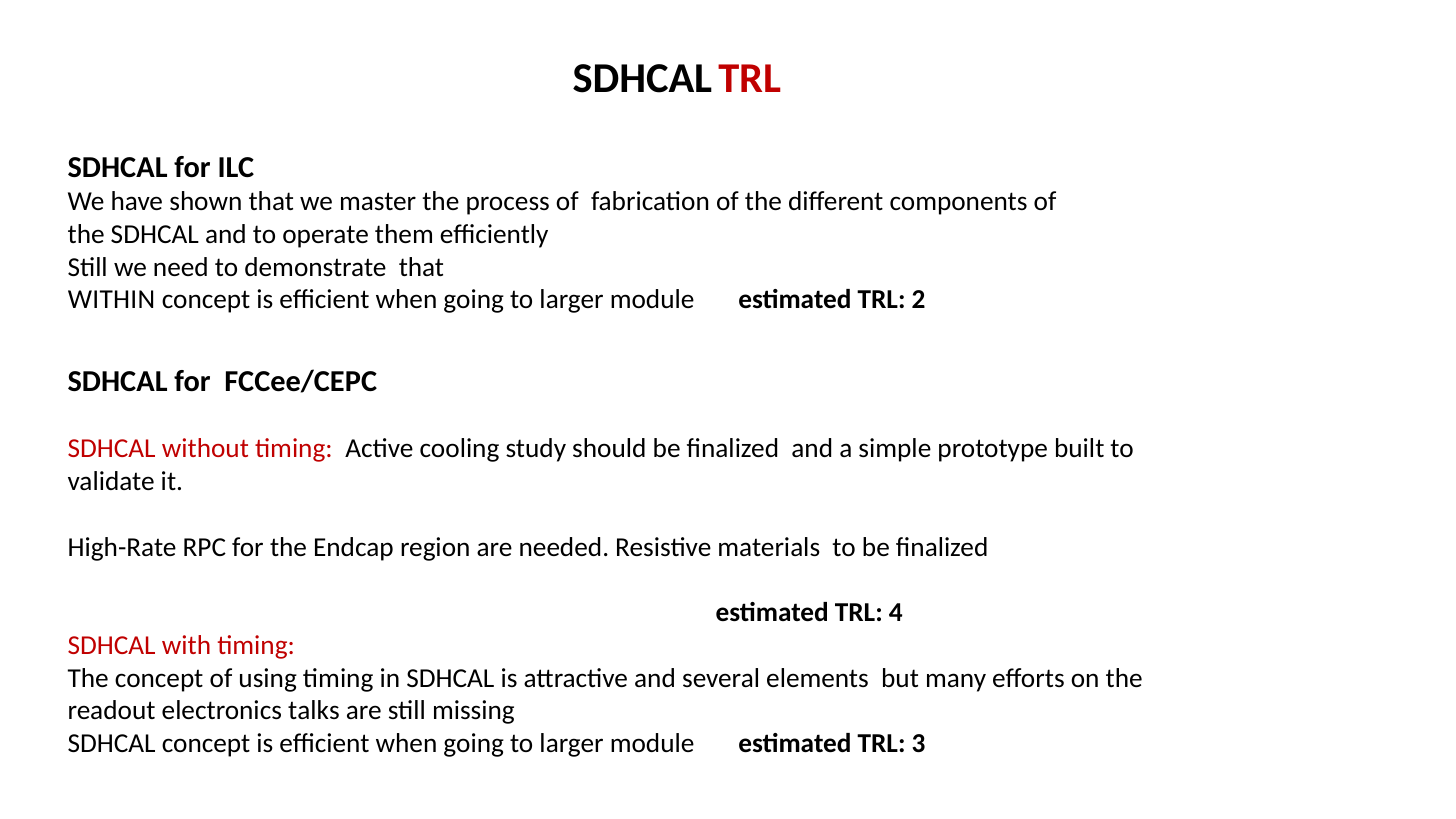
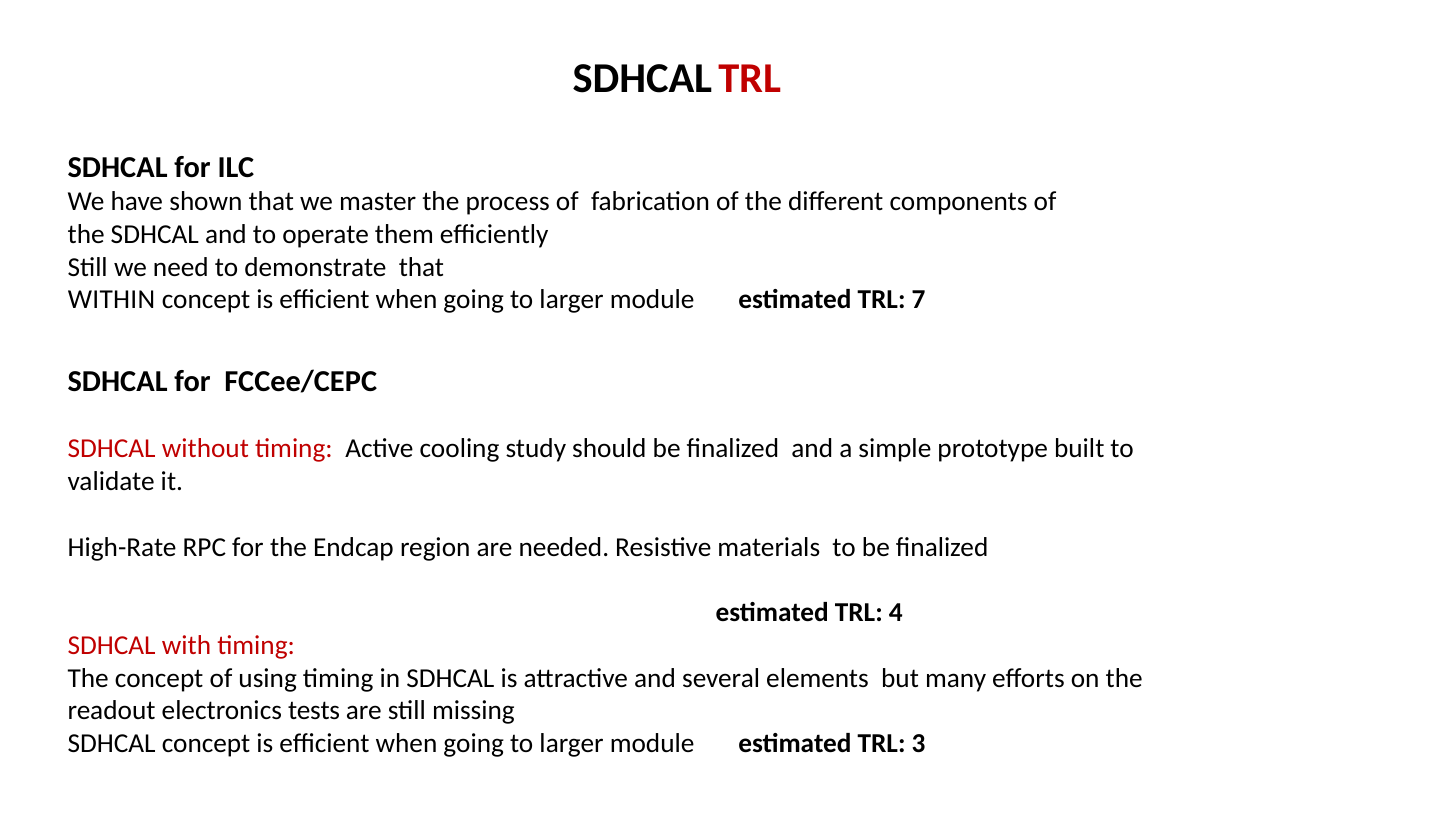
2: 2 -> 7
talks: talks -> tests
